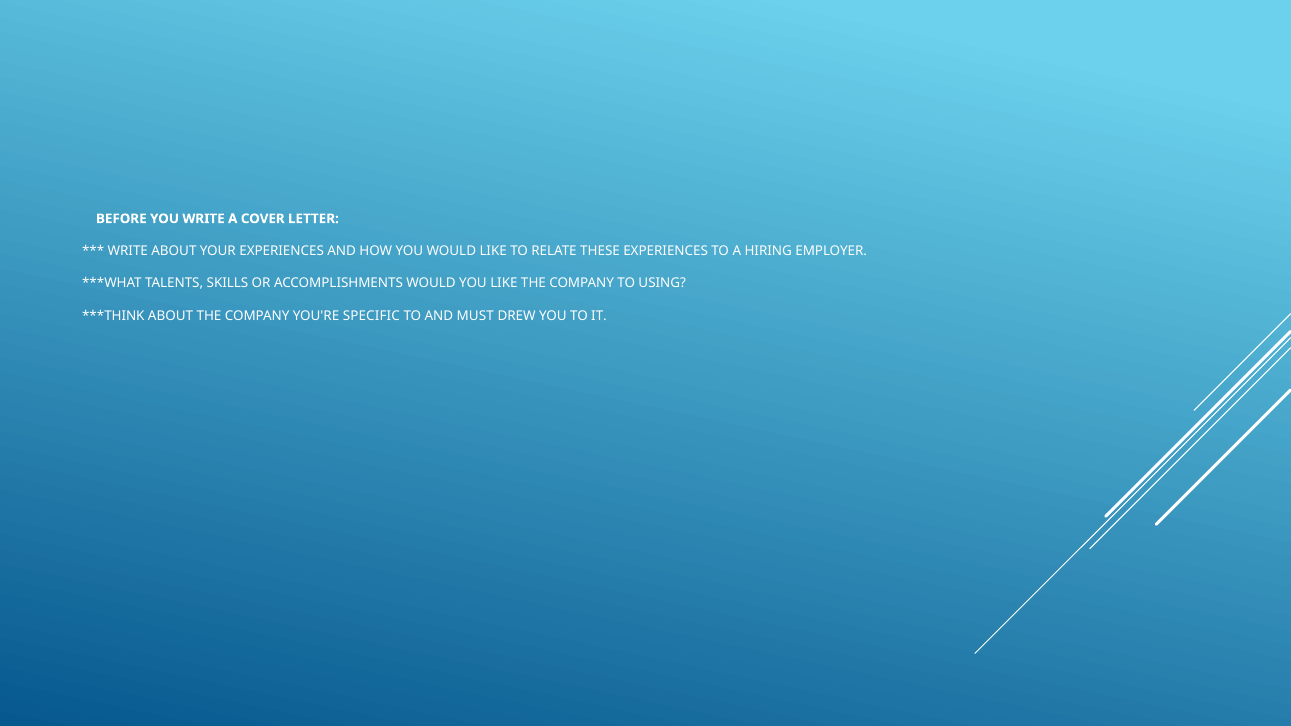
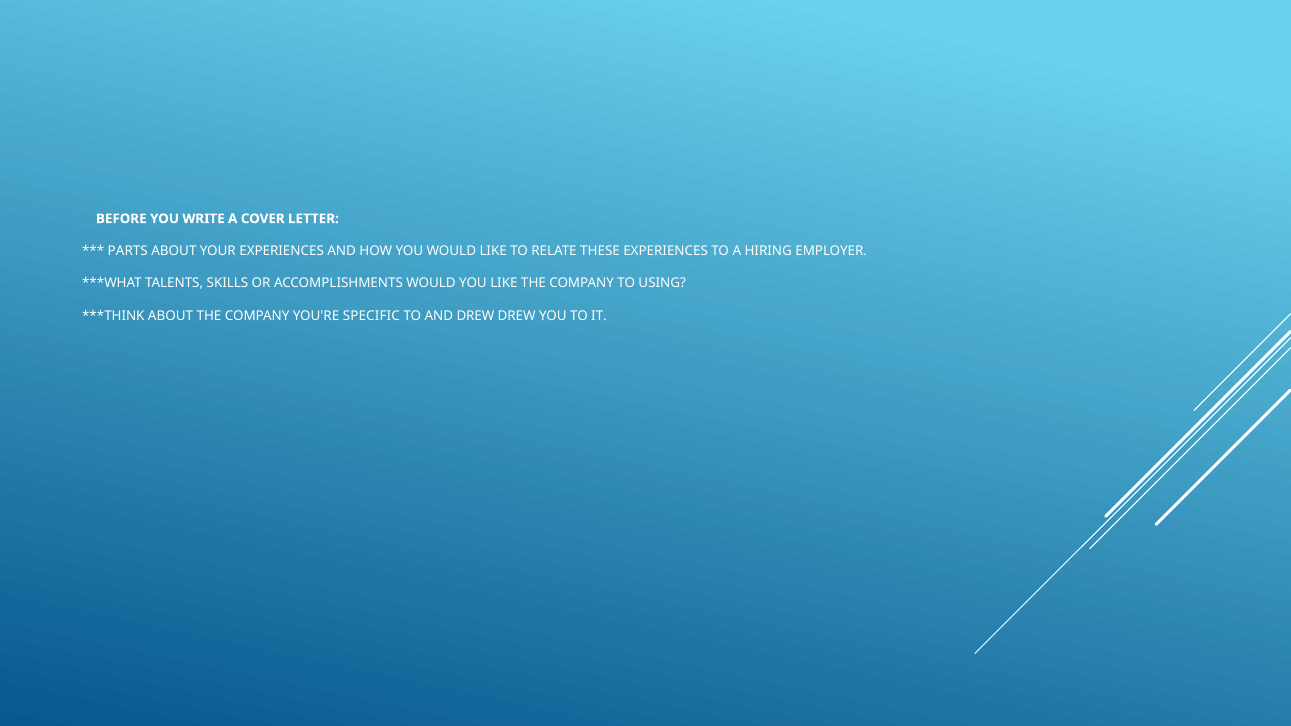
WRITE at (128, 251): WRITE -> PARTS
AND MUST: MUST -> DREW
